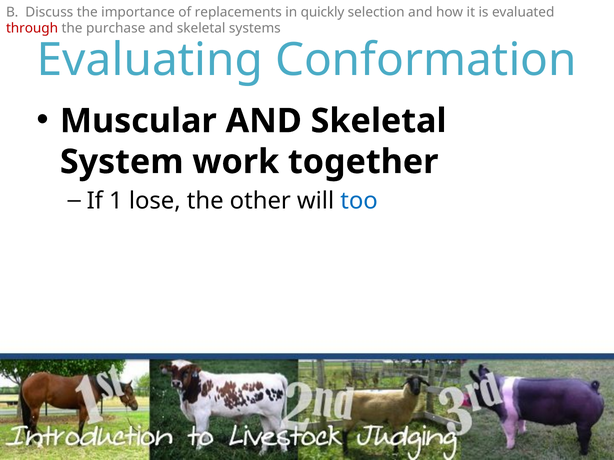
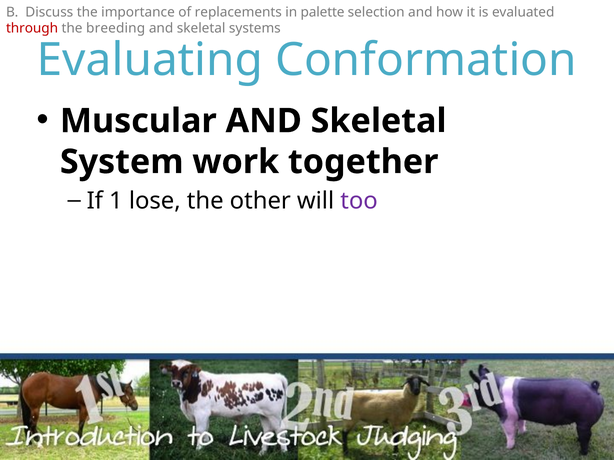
quickly: quickly -> palette
purchase: purchase -> breeding
too colour: blue -> purple
